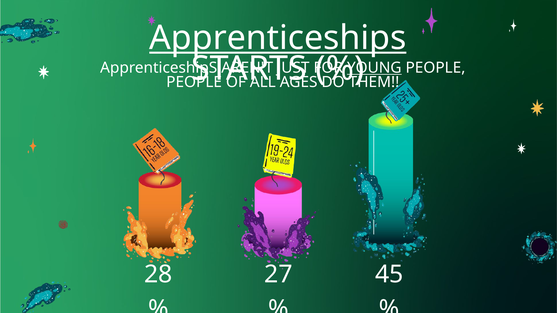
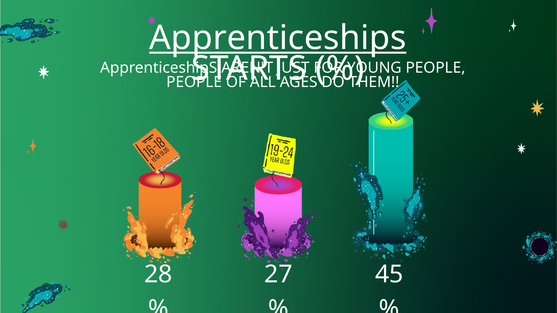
YOUNG underline: present -> none
